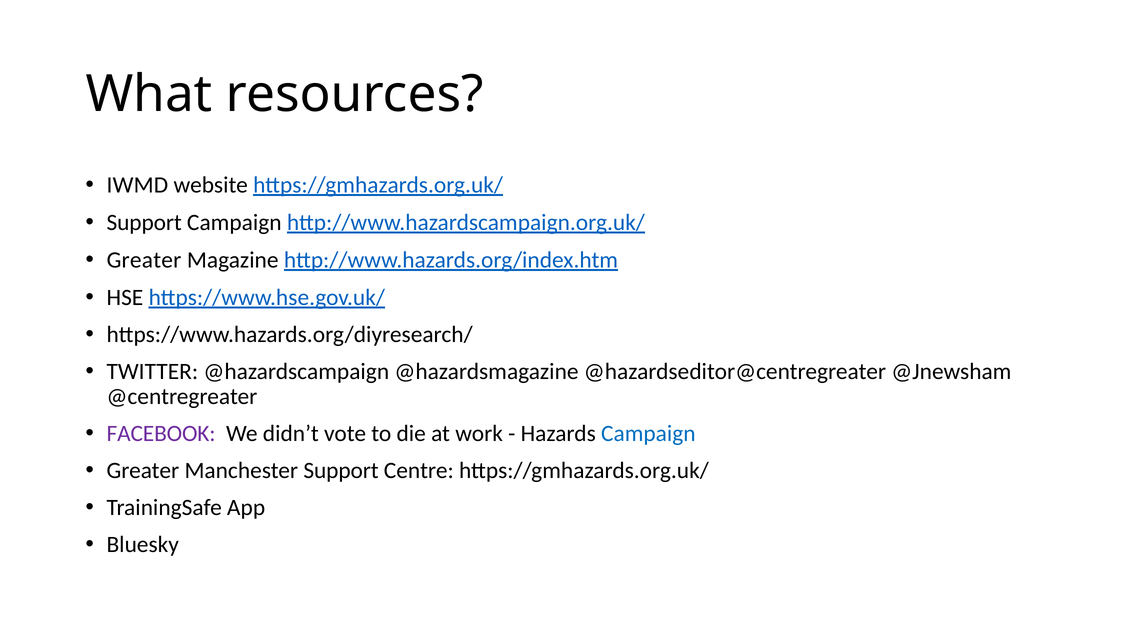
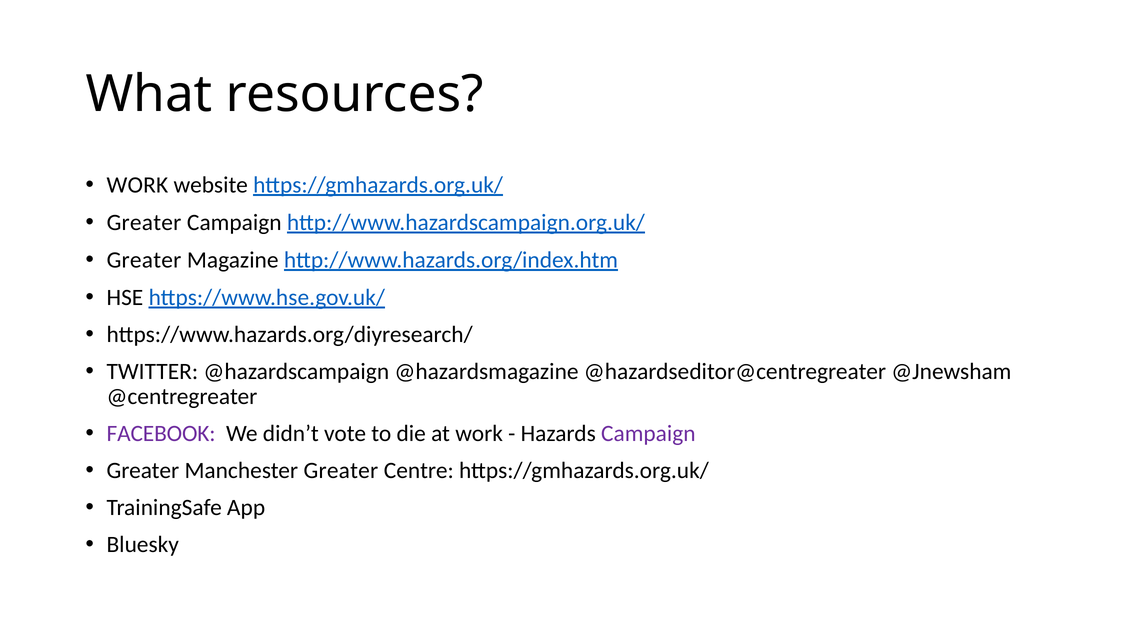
IWMD at (137, 185): IWMD -> WORK
Support at (144, 223): Support -> Greater
Campaign at (648, 434) colour: blue -> purple
Manchester Support: Support -> Greater
